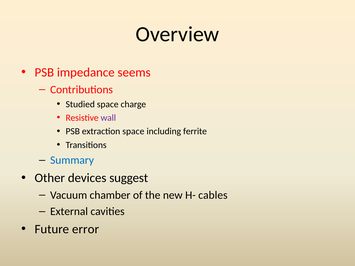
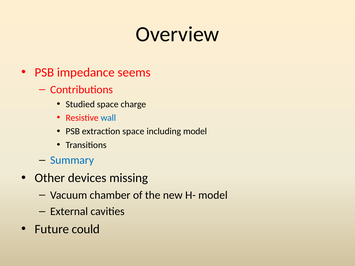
wall colour: purple -> blue
including ferrite: ferrite -> model
suggest: suggest -> missing
H- cables: cables -> model
error: error -> could
